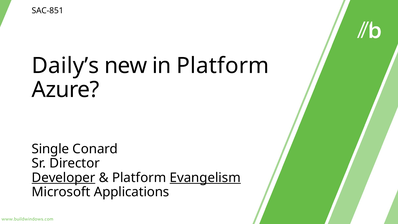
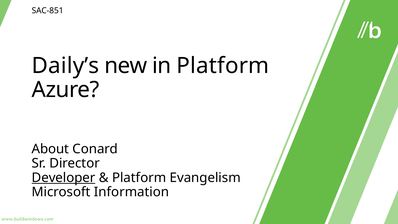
Single: Single -> About
Evangelism underline: present -> none
Applications: Applications -> Information
